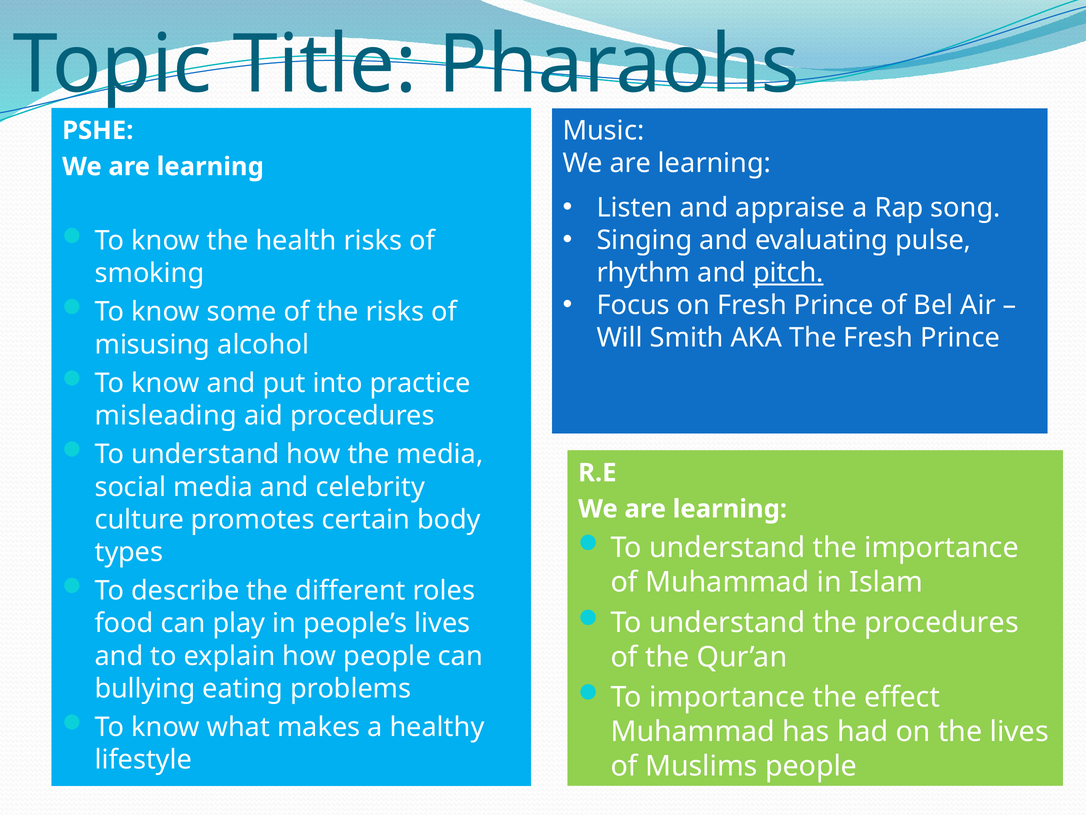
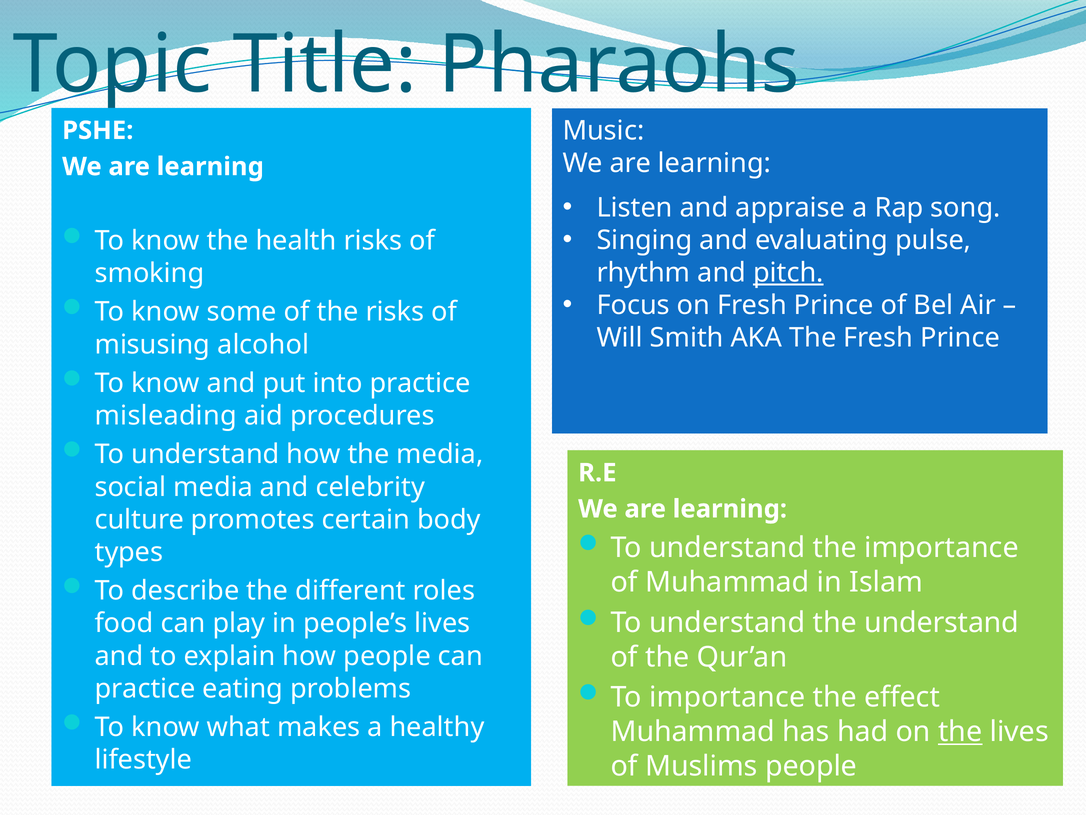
the procedures: procedures -> understand
bullying at (145, 688): bullying -> practice
the at (960, 731) underline: none -> present
